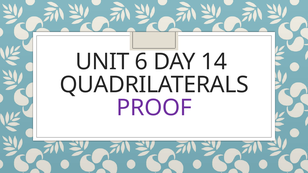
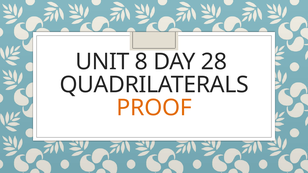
6: 6 -> 8
14: 14 -> 28
PROOF colour: purple -> orange
